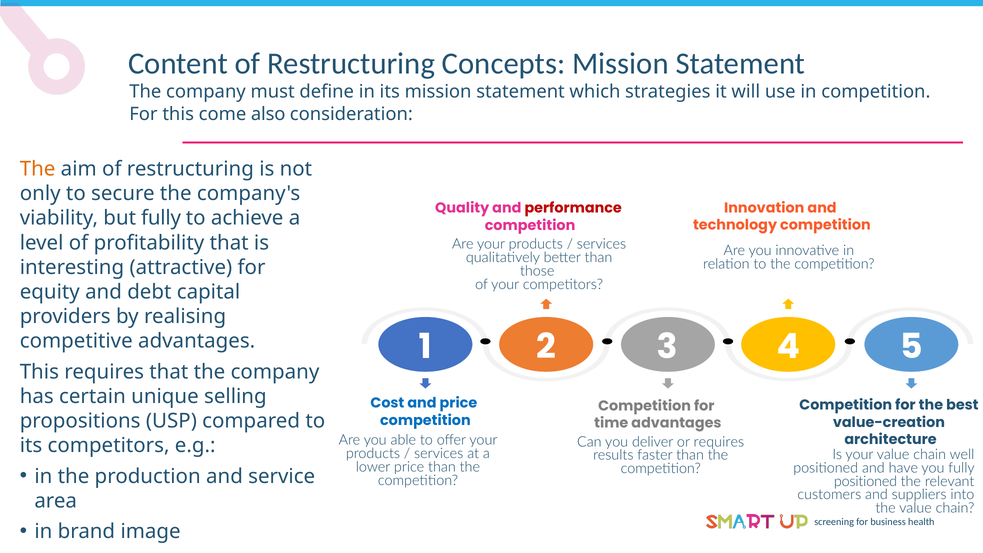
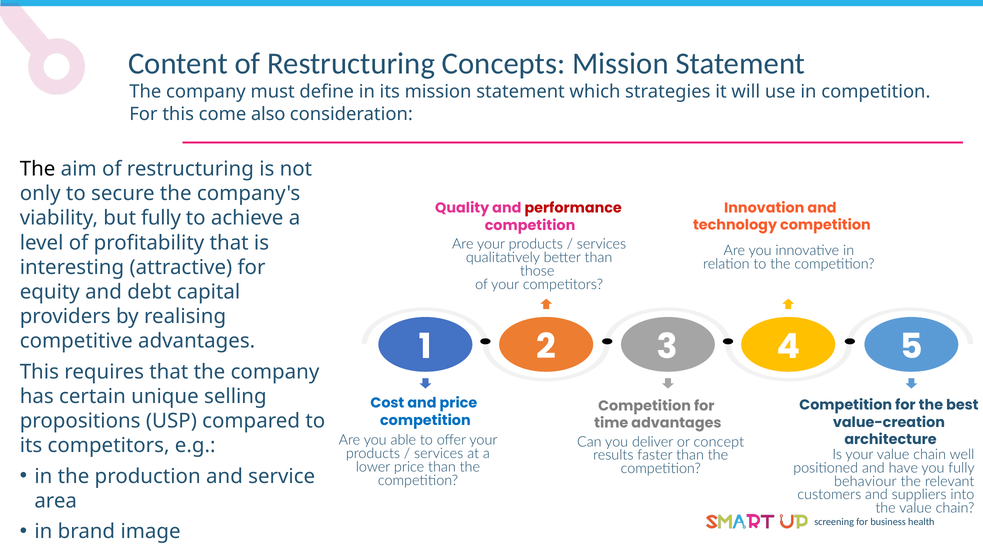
The at (38, 169) colour: orange -> black
or requires: requires -> concept
positioned at (865, 481): positioned -> behaviour
